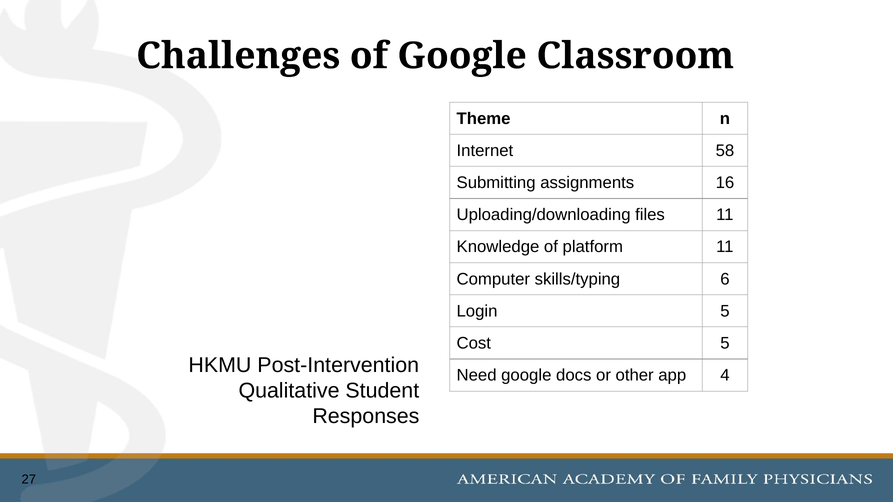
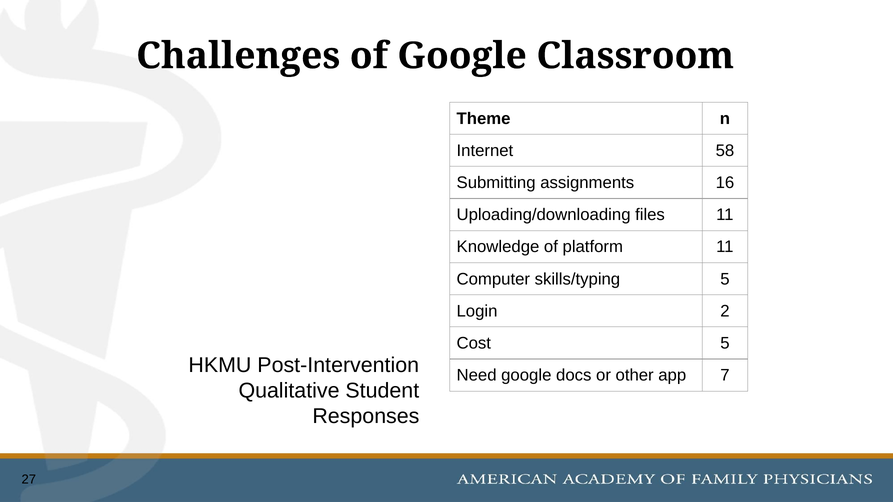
skills/typing 6: 6 -> 5
Login 5: 5 -> 2
4: 4 -> 7
